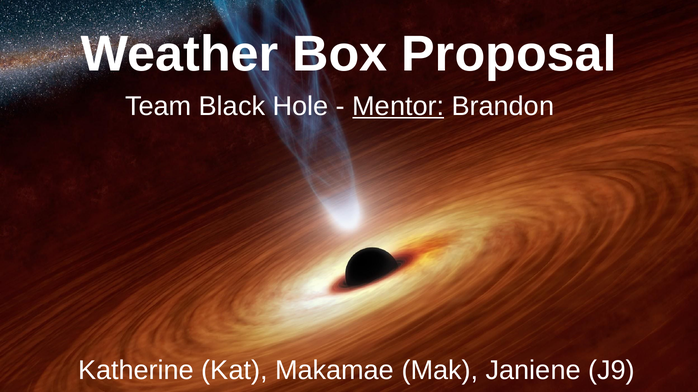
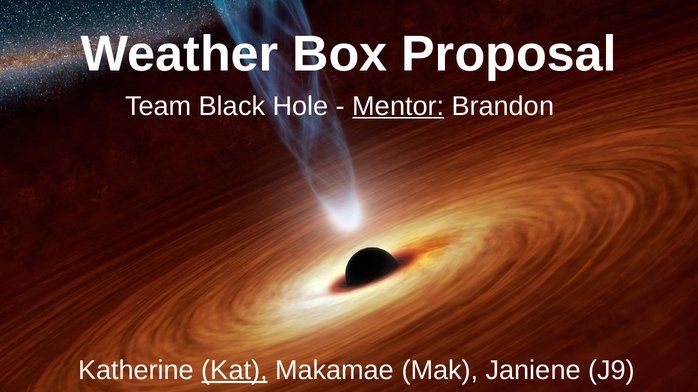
Kat underline: none -> present
